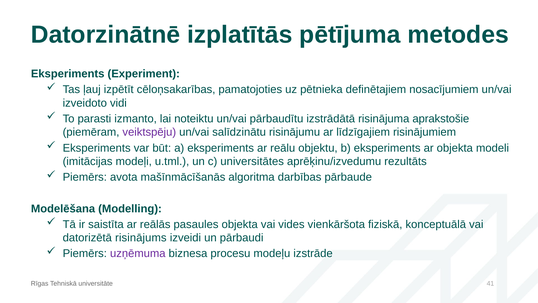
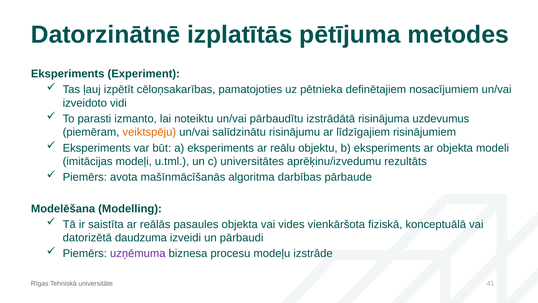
aprakstošie: aprakstošie -> uzdevumus
veiktspēju colour: purple -> orange
risinājums: risinājums -> daudzuma
